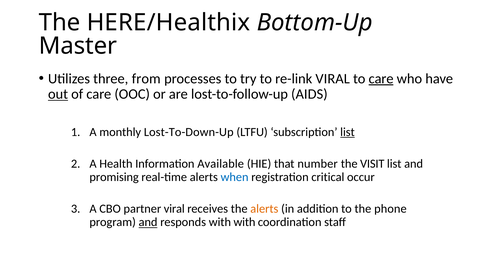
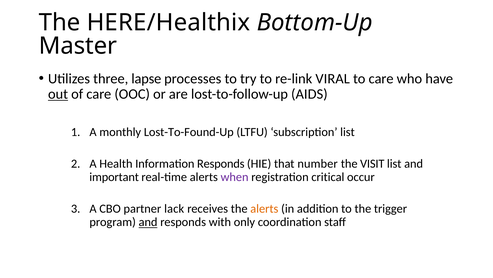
from: from -> lapse
care at (381, 78) underline: present -> none
Lost-To-Down-Up: Lost-To-Down-Up -> Lost-To-Found-Up
list at (347, 132) underline: present -> none
Information Available: Available -> Responds
promising: promising -> important
when colour: blue -> purple
partner viral: viral -> lack
phone: phone -> trigger
with with: with -> only
